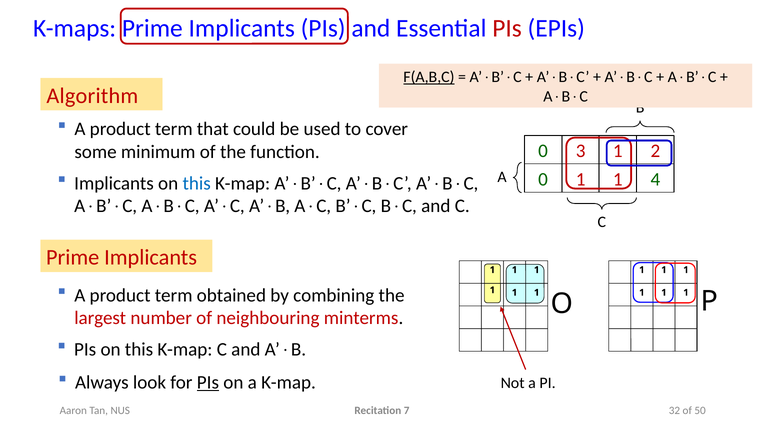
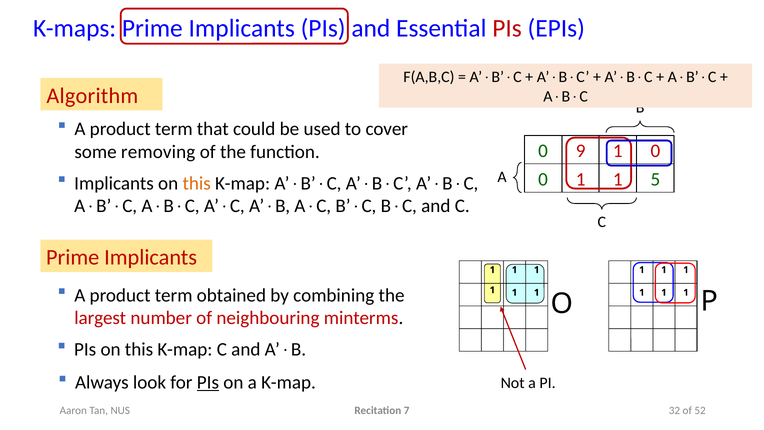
F(A,B,C underline: present -> none
1 2: 2 -> 0
minimum: minimum -> removing
3: 3 -> 9
4: 4 -> 5
this at (197, 183) colour: blue -> orange
50: 50 -> 52
